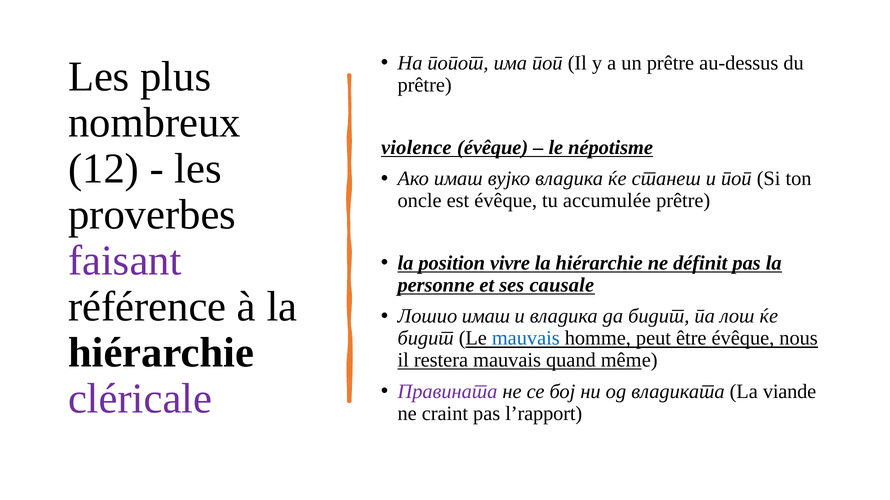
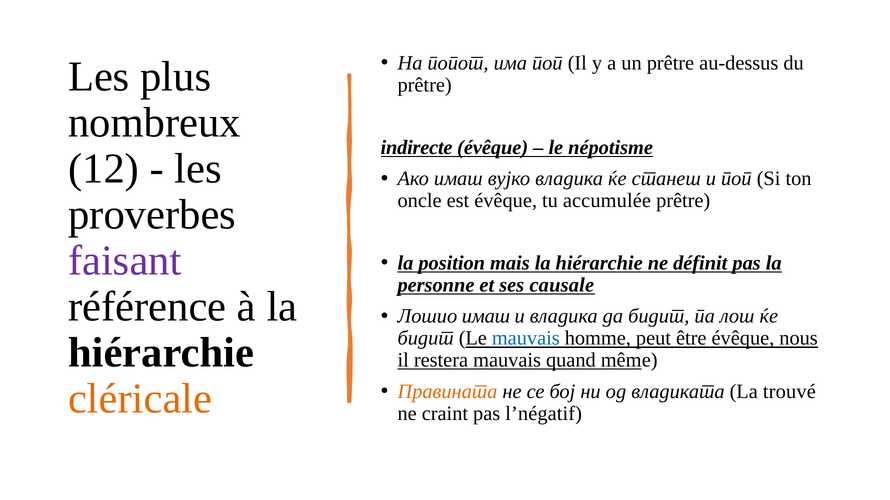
violence: violence -> indirecte
vivre: vivre -> mais
cléricale colour: purple -> orange
Правината colour: purple -> orange
viande: viande -> trouvé
l’rapport: l’rapport -> l’négatif
